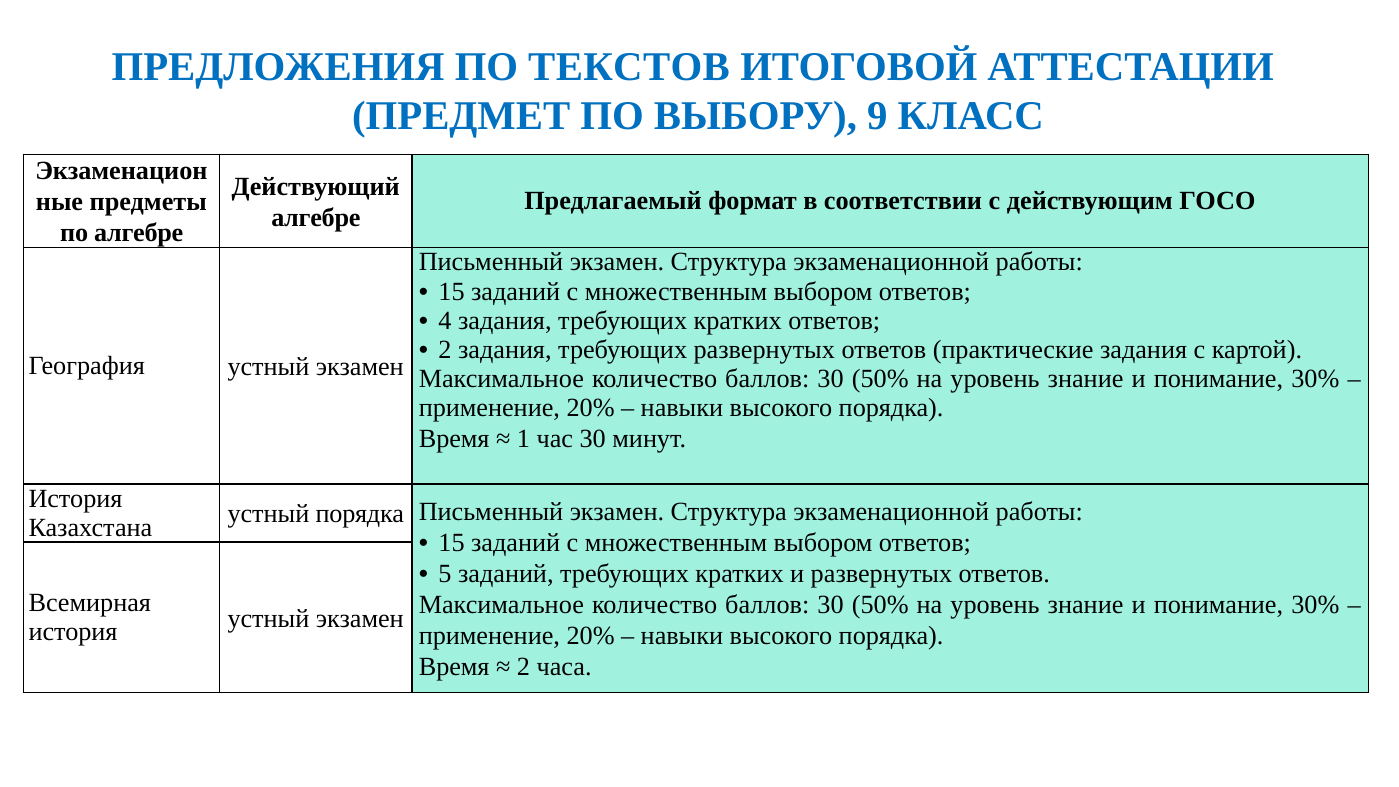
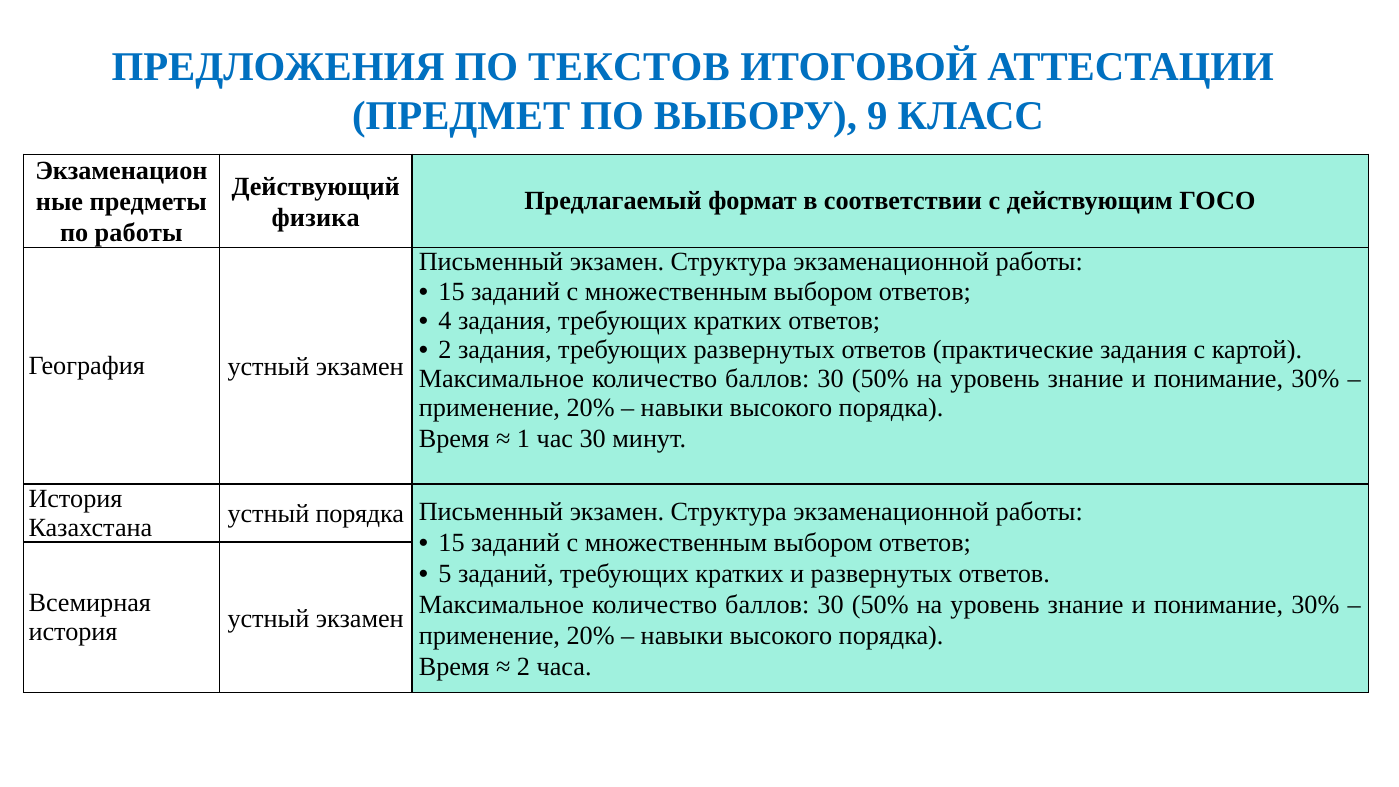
алгебре at (316, 218): алгебре -> физика
по алгебре: алгебре -> работы
